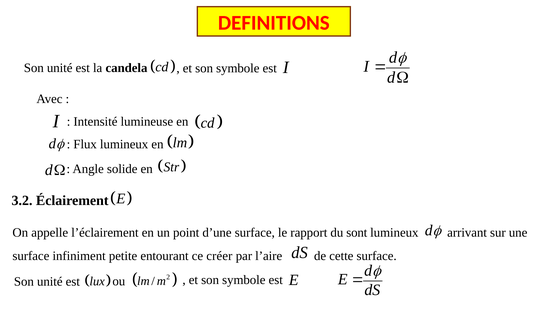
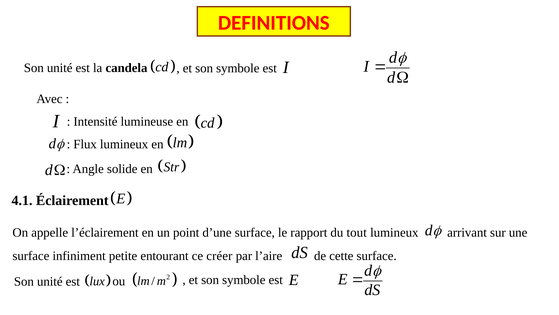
3.2: 3.2 -> 4.1
sont: sont -> tout
